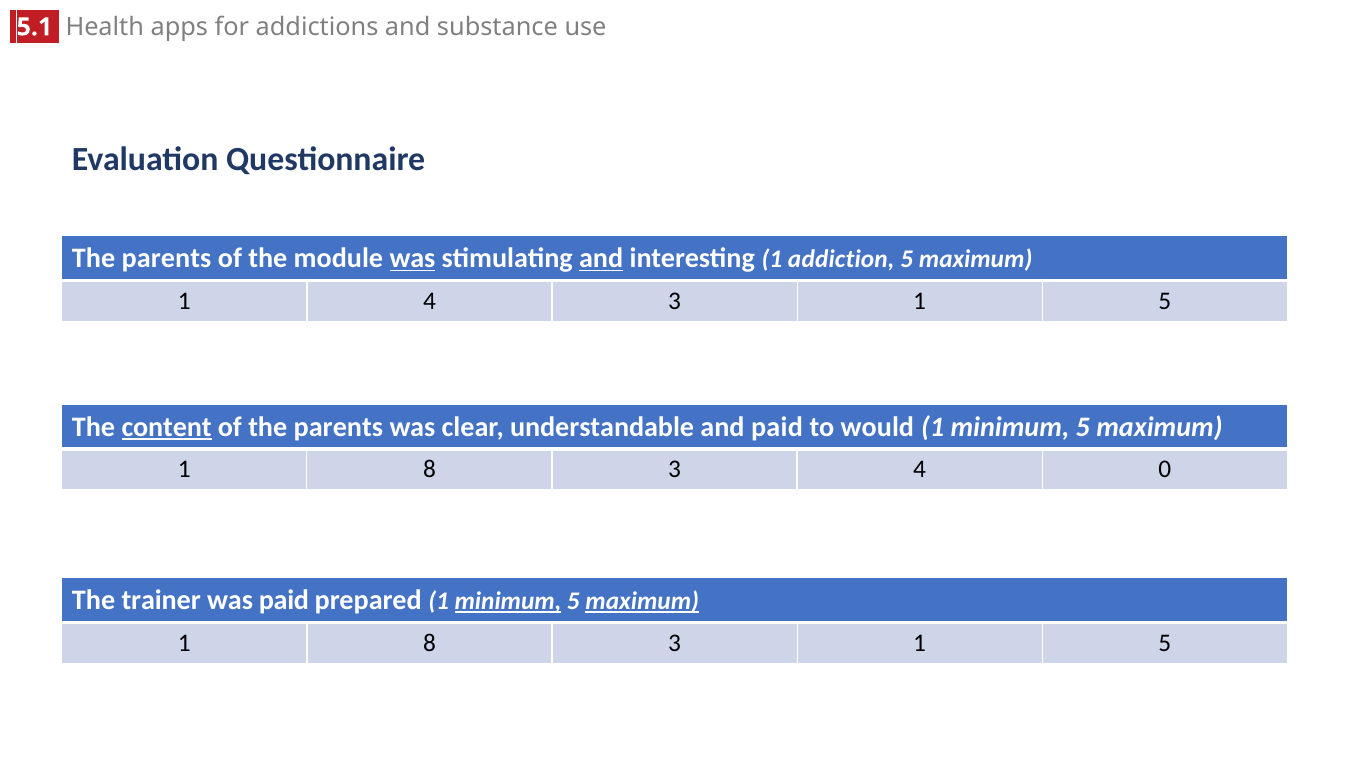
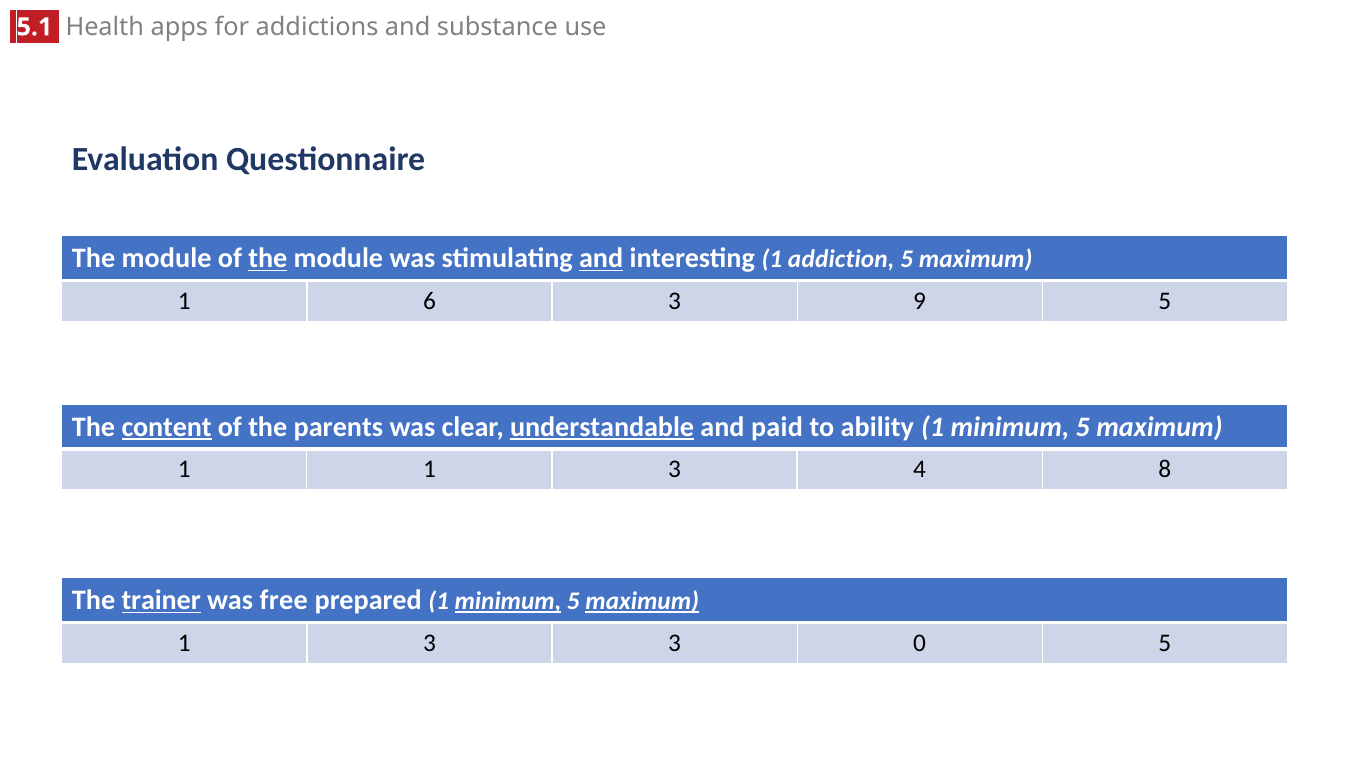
parents at (167, 258): parents -> module
the at (268, 258) underline: none -> present
was at (412, 258) underline: present -> none
1 4: 4 -> 6
1 at (920, 301): 1 -> 9
understandable underline: none -> present
would: would -> ability
8 at (429, 470): 8 -> 1
0: 0 -> 8
trainer underline: none -> present
was paid: paid -> free
8 at (429, 643): 8 -> 3
1 at (920, 643): 1 -> 0
